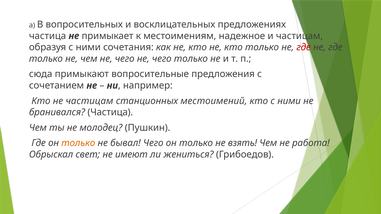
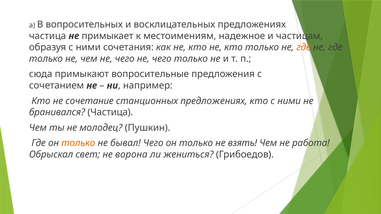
где at (304, 47) colour: red -> orange
не частицам: частицам -> сочетание
станционных местоимений: местоимений -> предложениях
имеют: имеют -> ворона
